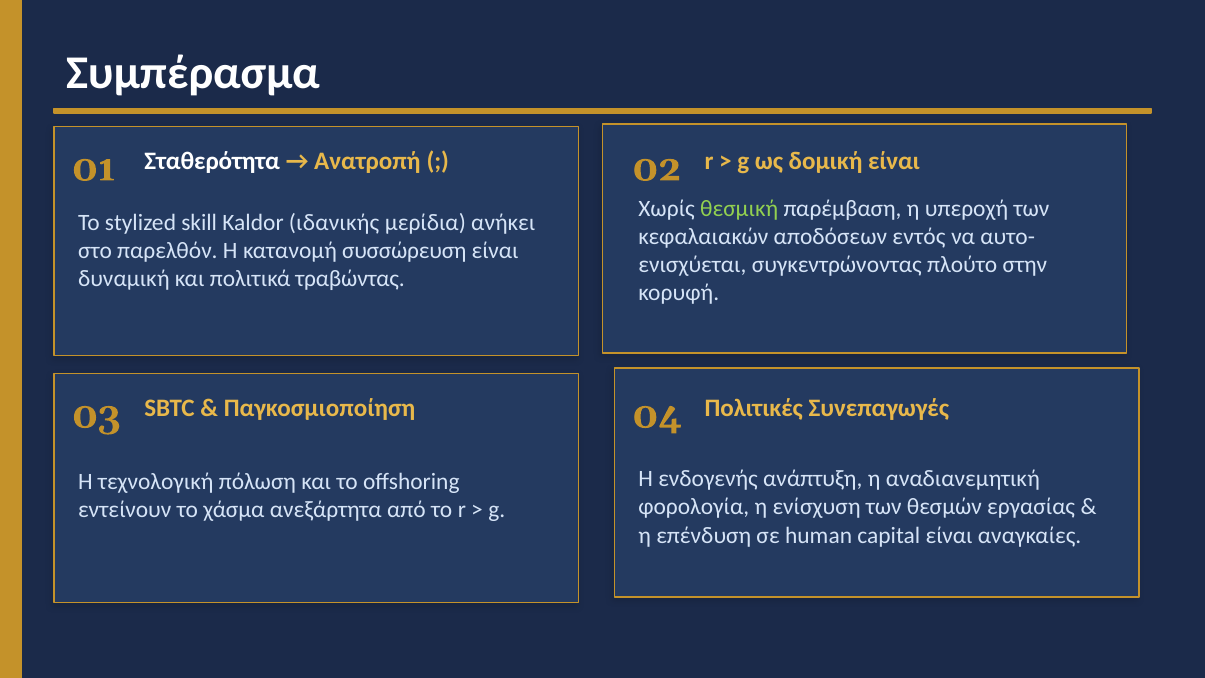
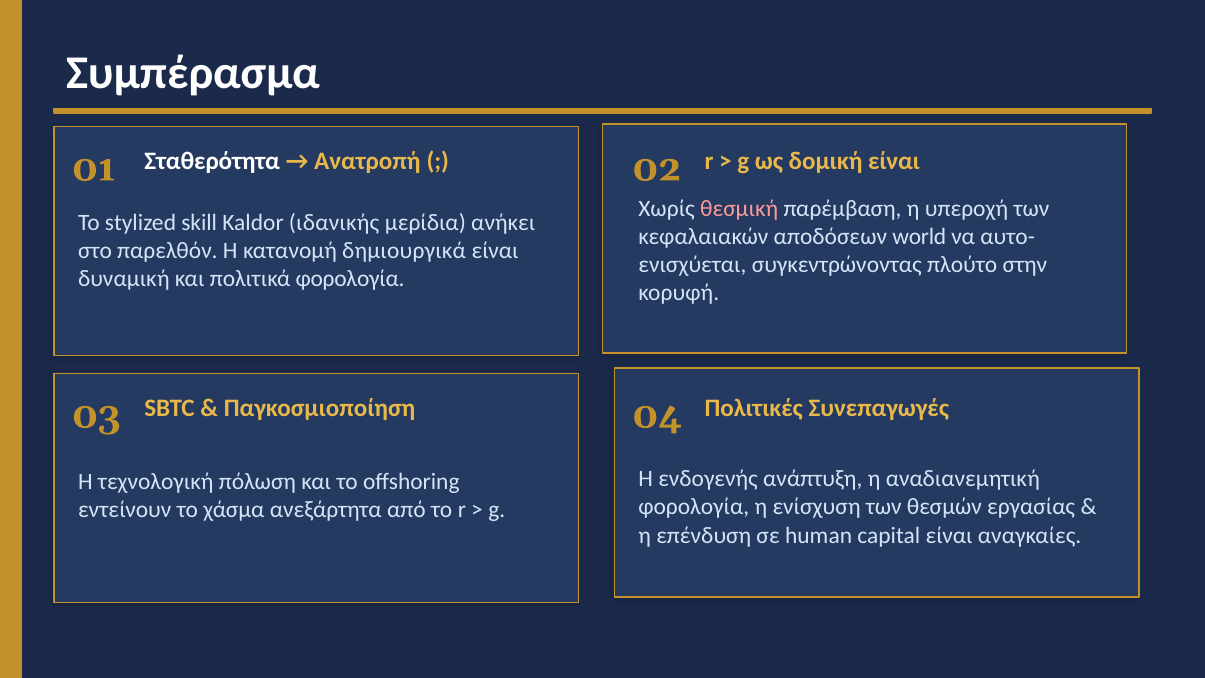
θεσμική colour: light green -> pink
εντός: εντός -> world
συσσώρευση: συσσώρευση -> δημιουργικά
πολιτικά τραβώντας: τραβώντας -> φορολογία
